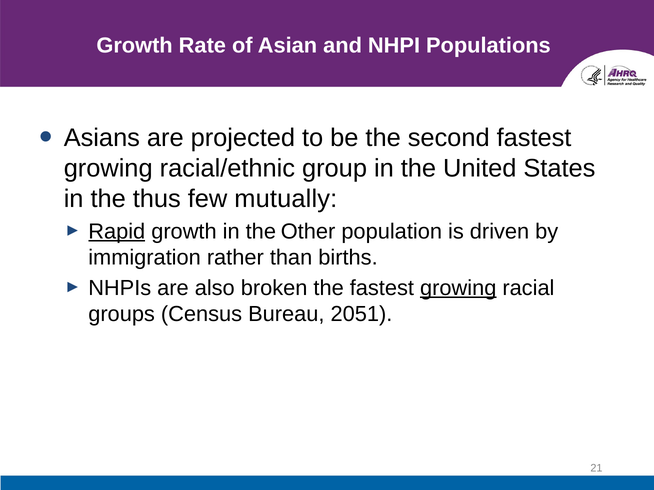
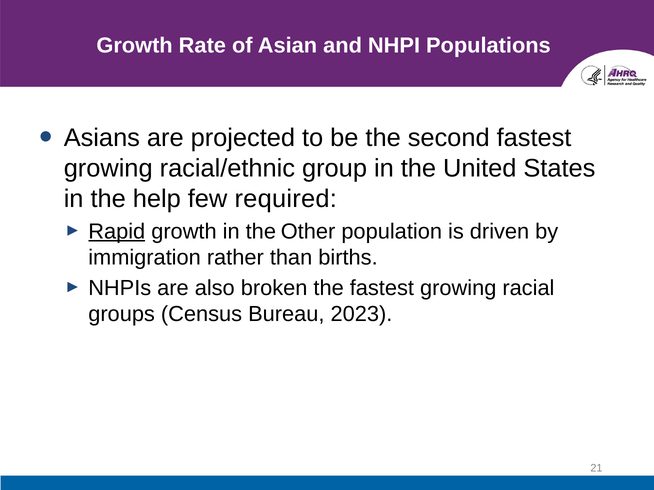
thus: thus -> help
mutually: mutually -> required
growing at (458, 288) underline: present -> none
2051: 2051 -> 2023
